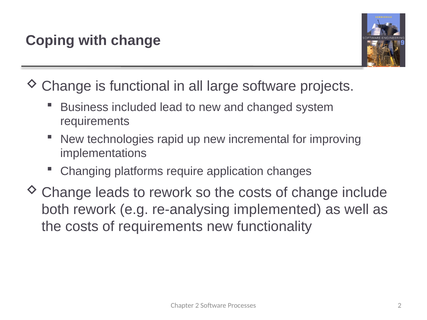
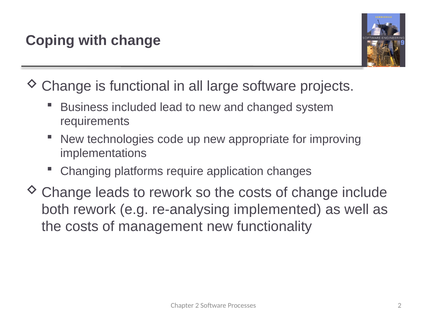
rapid: rapid -> code
incremental: incremental -> appropriate
of requirements: requirements -> management
